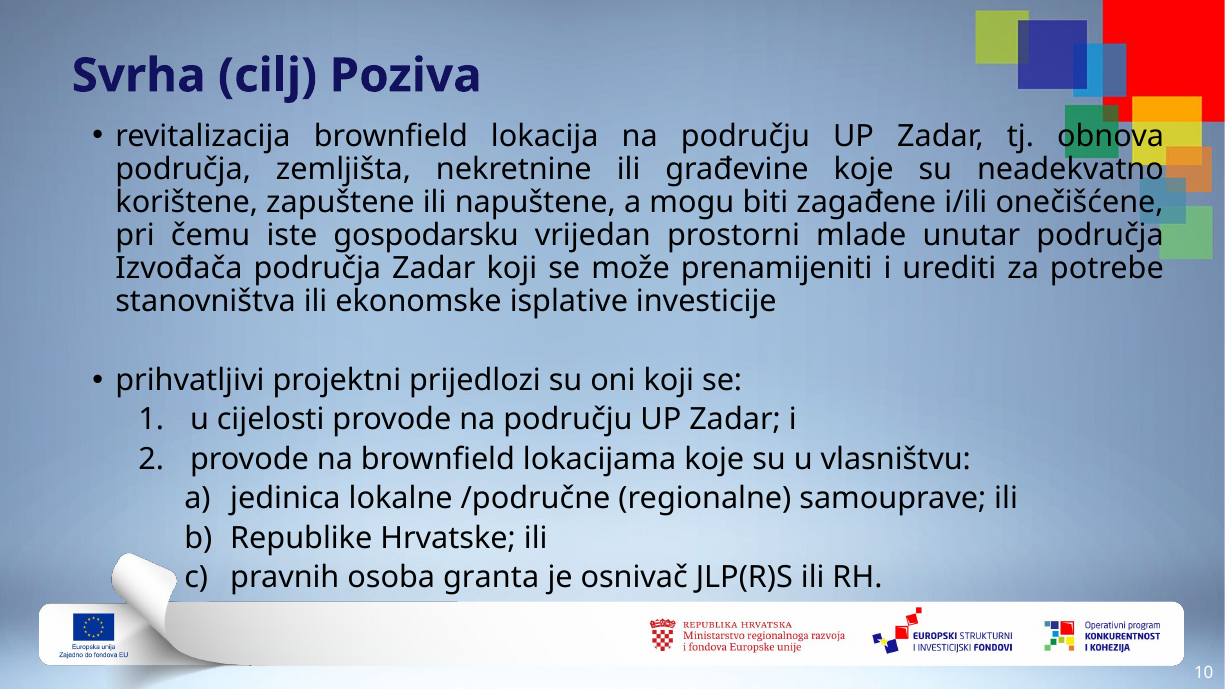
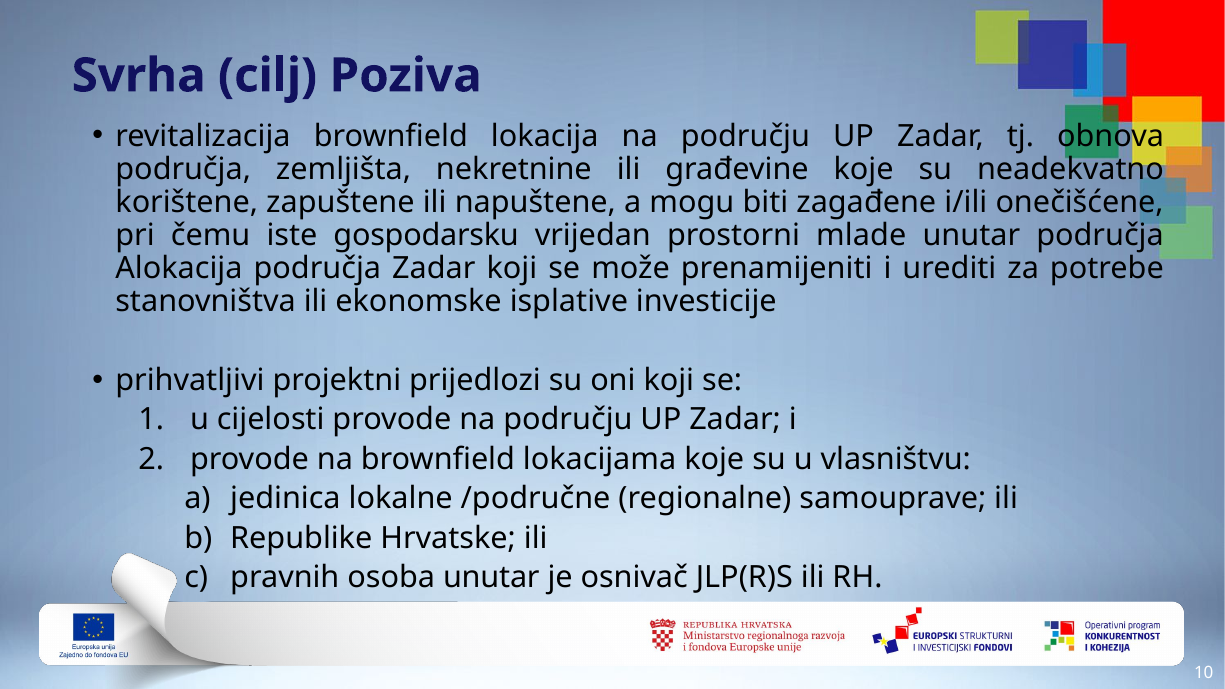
Izvođača: Izvođača -> Alokacija
osoba granta: granta -> unutar
